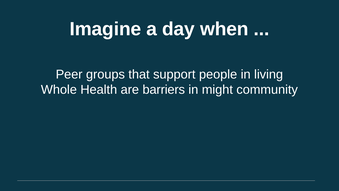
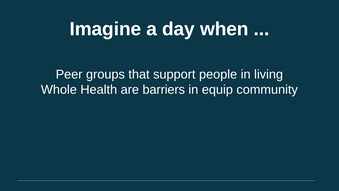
might: might -> equip
